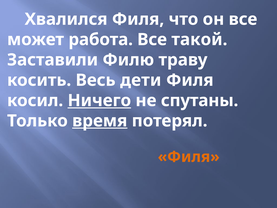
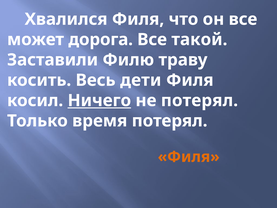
работа: работа -> дорога
не спутаны: спутаны -> потерял
время underline: present -> none
